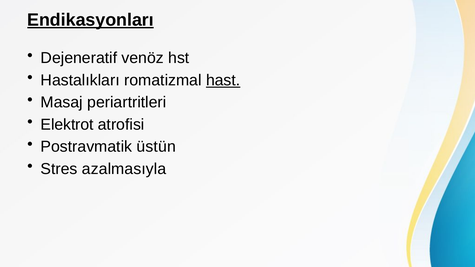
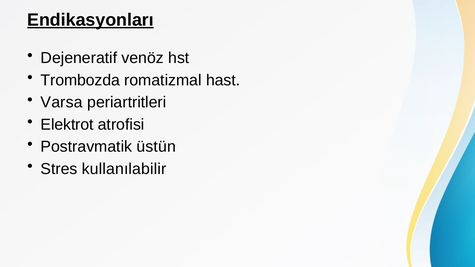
Hastalıkları: Hastalıkları -> Trombozda
hast underline: present -> none
Masaj: Masaj -> Varsa
azalmasıyla: azalmasıyla -> kullanılabilir
